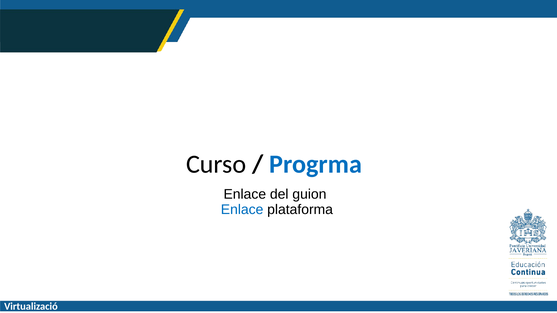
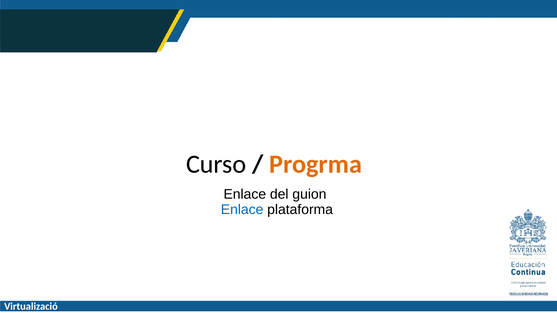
Progrma colour: blue -> orange
